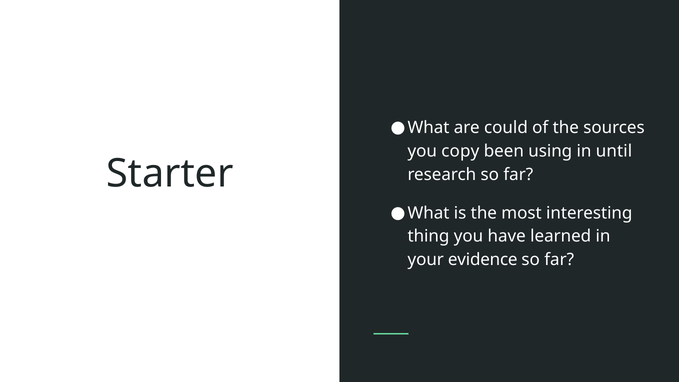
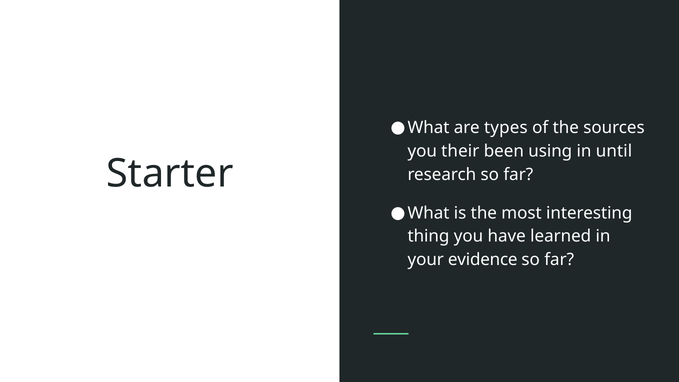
could: could -> types
copy: copy -> their
